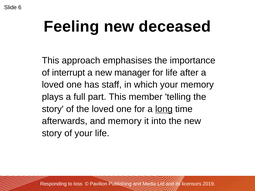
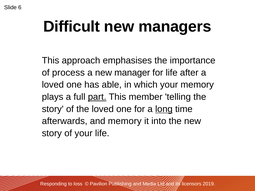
Feeling: Feeling -> Difficult
deceased: deceased -> managers
interrupt: interrupt -> process
staff: staff -> able
part underline: none -> present
